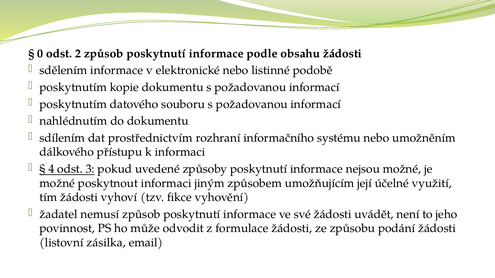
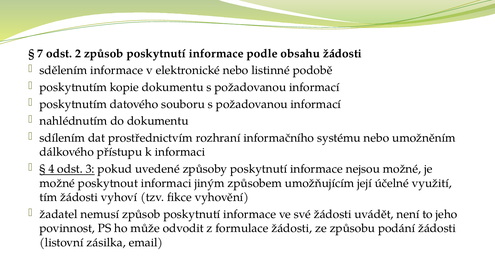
0: 0 -> 7
